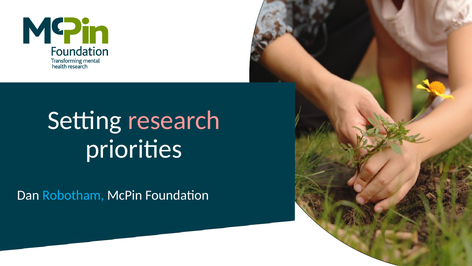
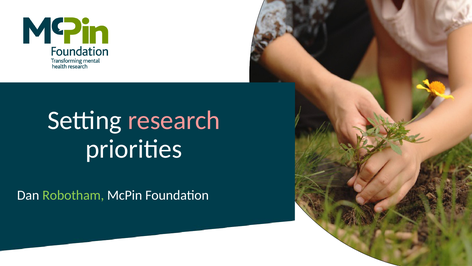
Robotham colour: light blue -> light green
